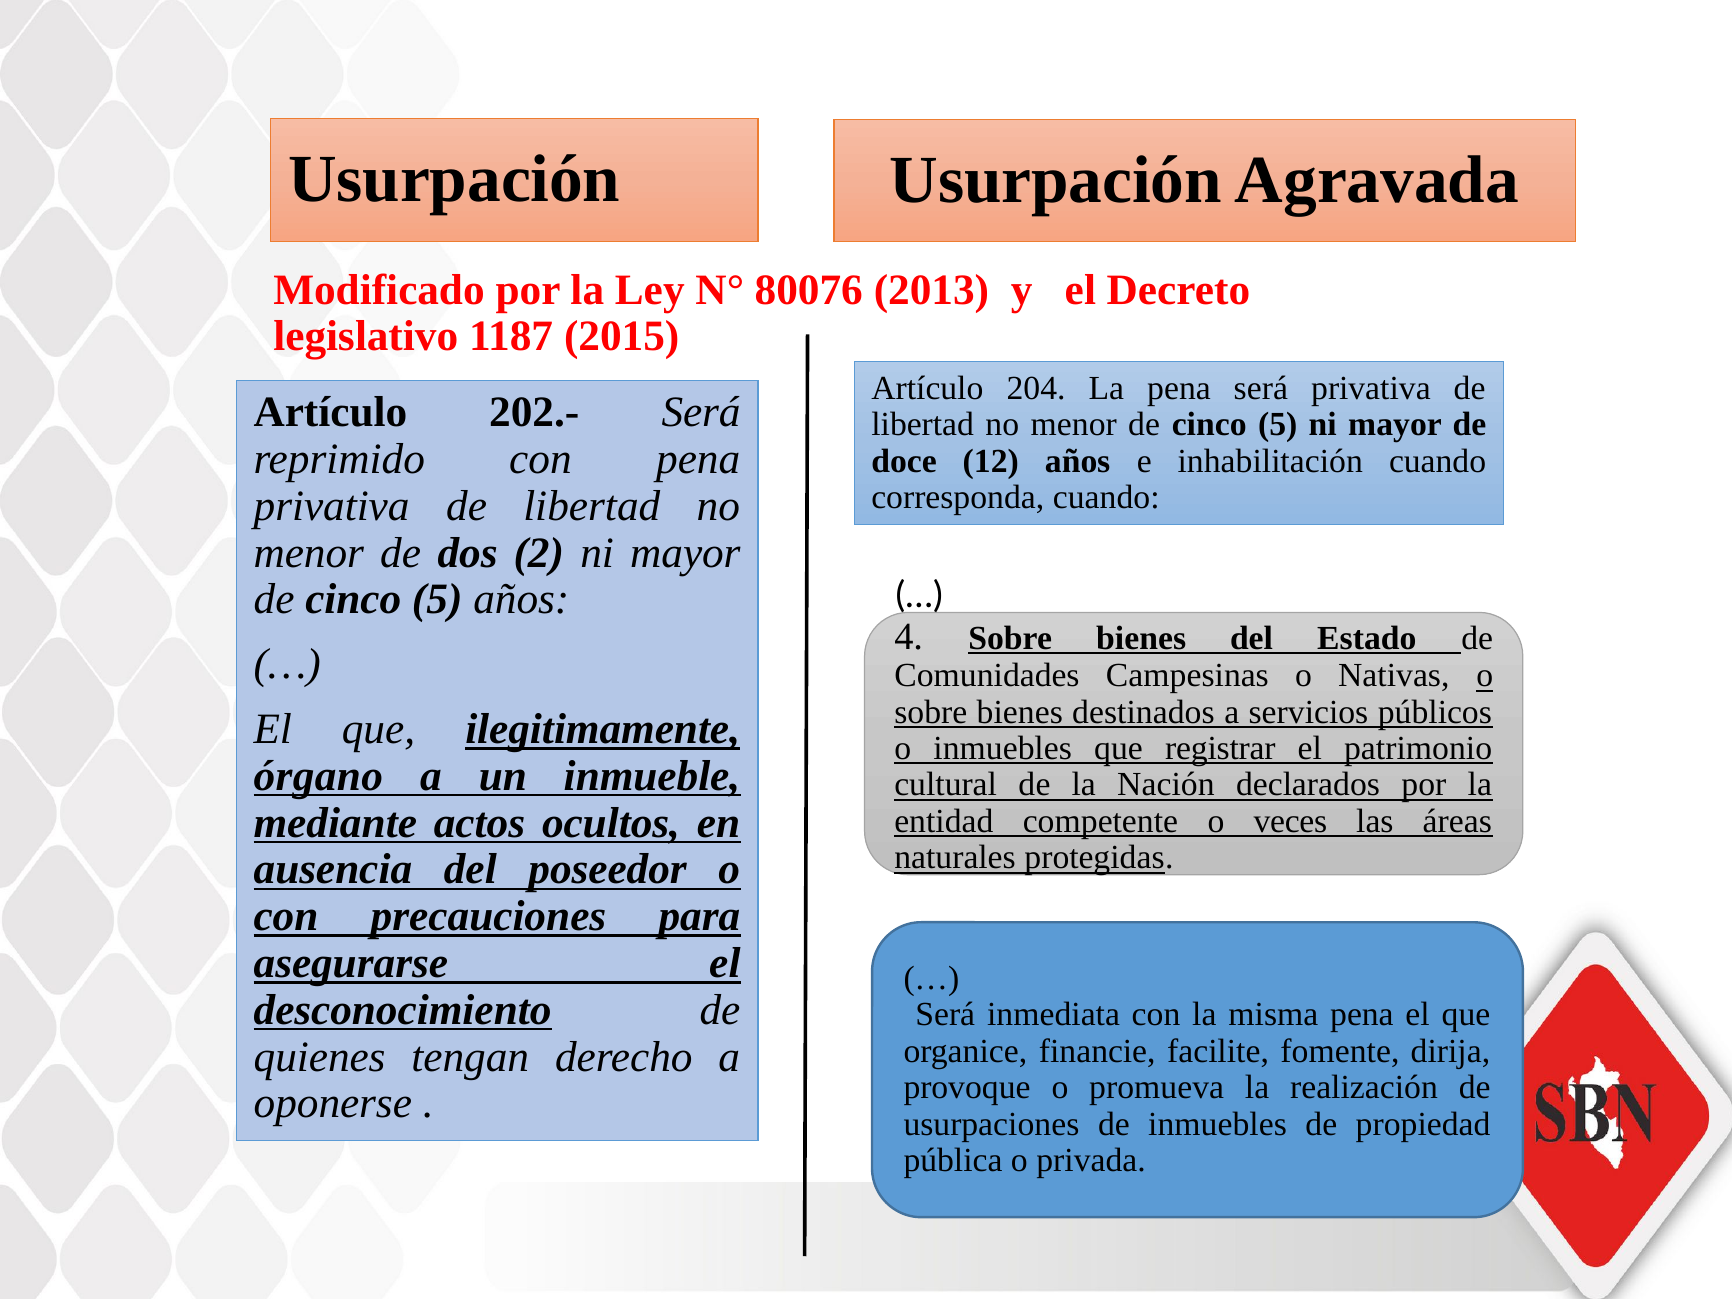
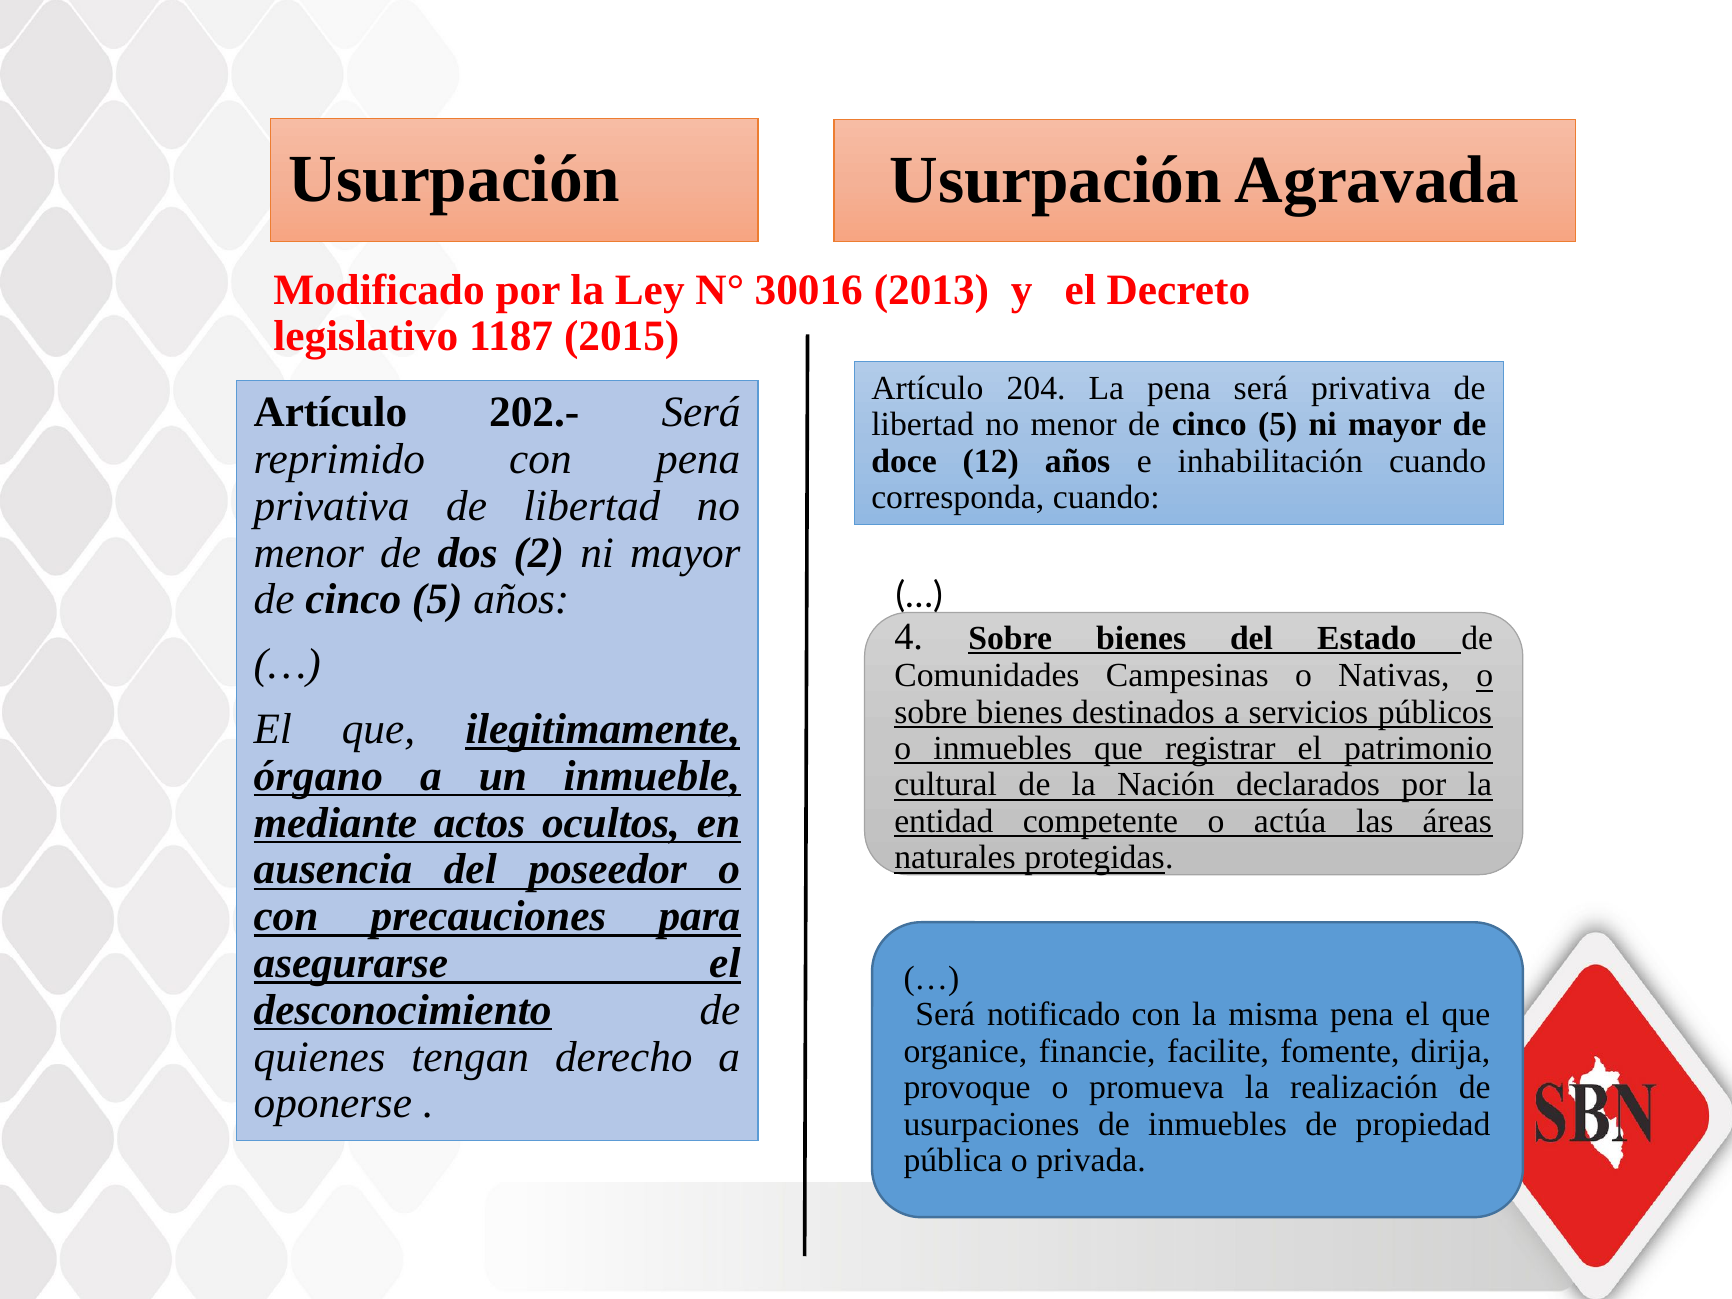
80076: 80076 -> 30016
veces: veces -> actúa
inmediata: inmediata -> notificado
